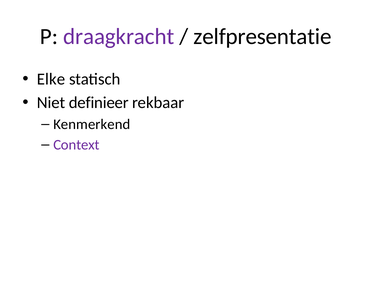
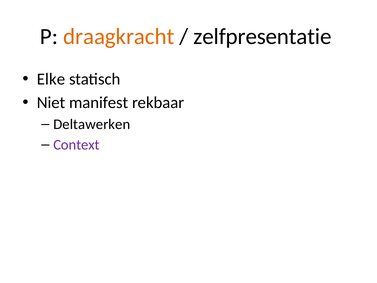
draagkracht colour: purple -> orange
definieer: definieer -> manifest
Kenmerkend: Kenmerkend -> Deltawerken
